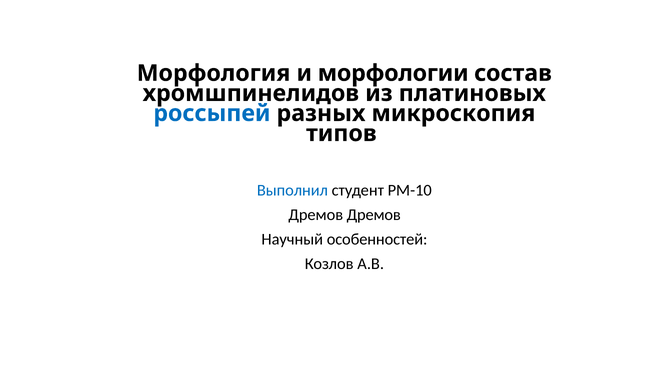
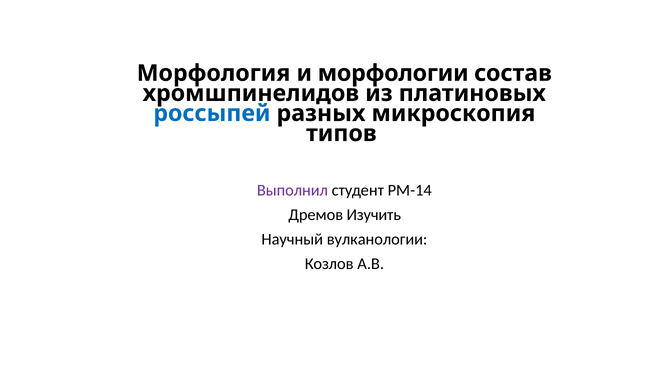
Выполнил colour: blue -> purple
РМ-10: РМ-10 -> РМ-14
Дремов Дремов: Дремов -> Изучить
особенностей: особенностей -> вулканологии
